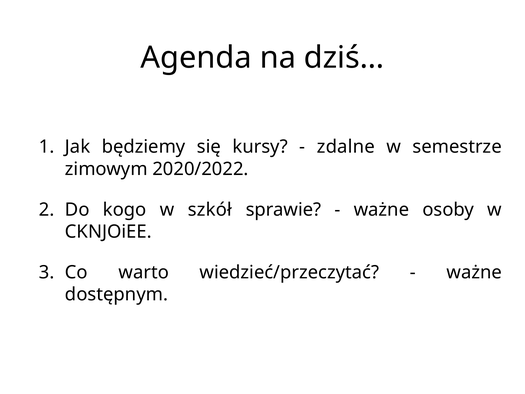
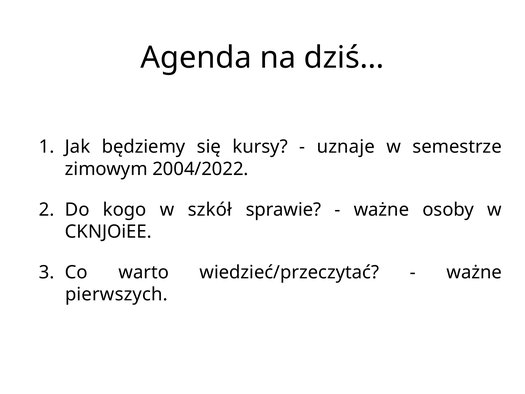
zdalne: zdalne -> uznaje
2020/2022: 2020/2022 -> 2004/2022
dostępnym: dostępnym -> pierwszych
